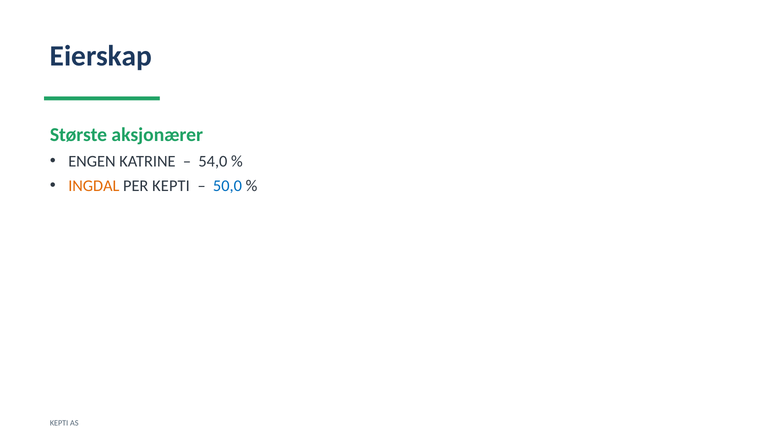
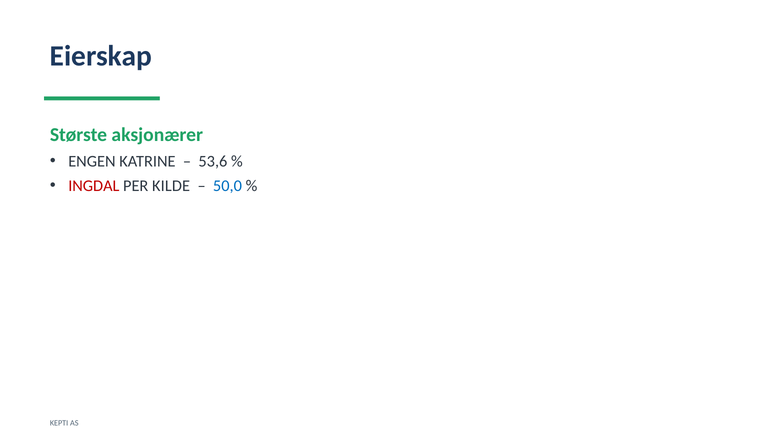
54,0: 54,0 -> 53,6
INGDAL colour: orange -> red
PER KEPTI: KEPTI -> KILDE
